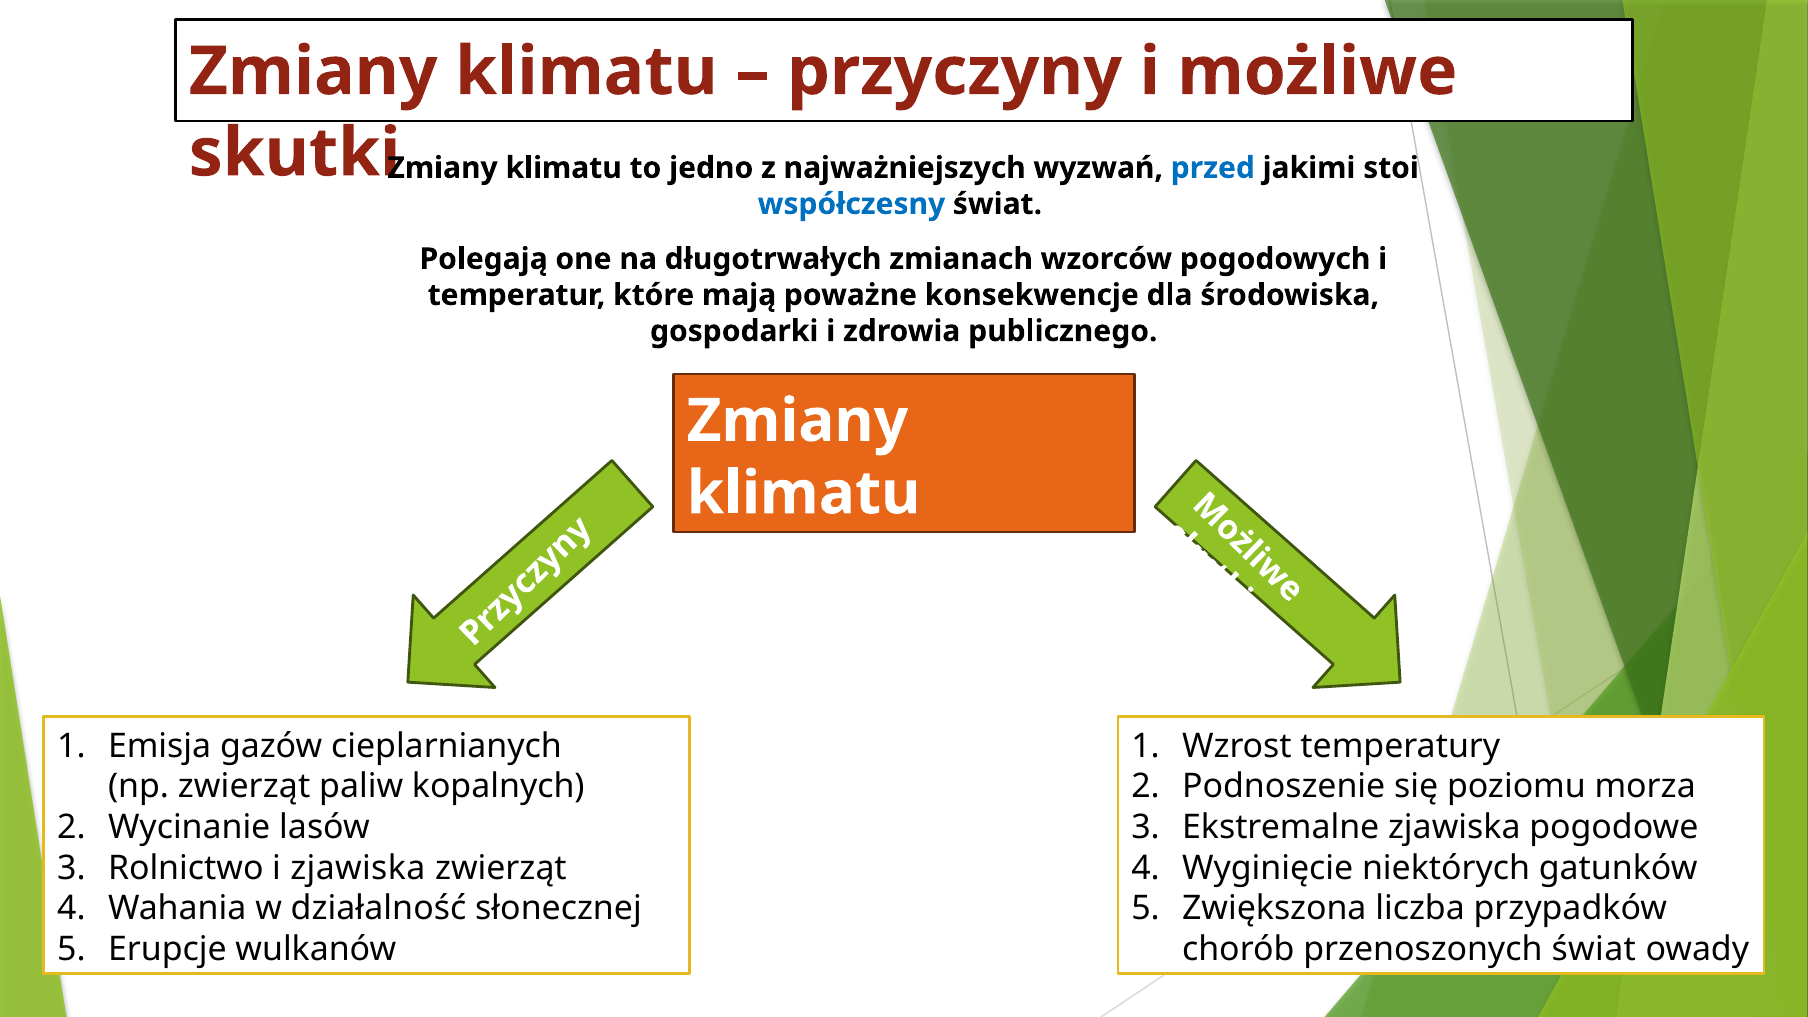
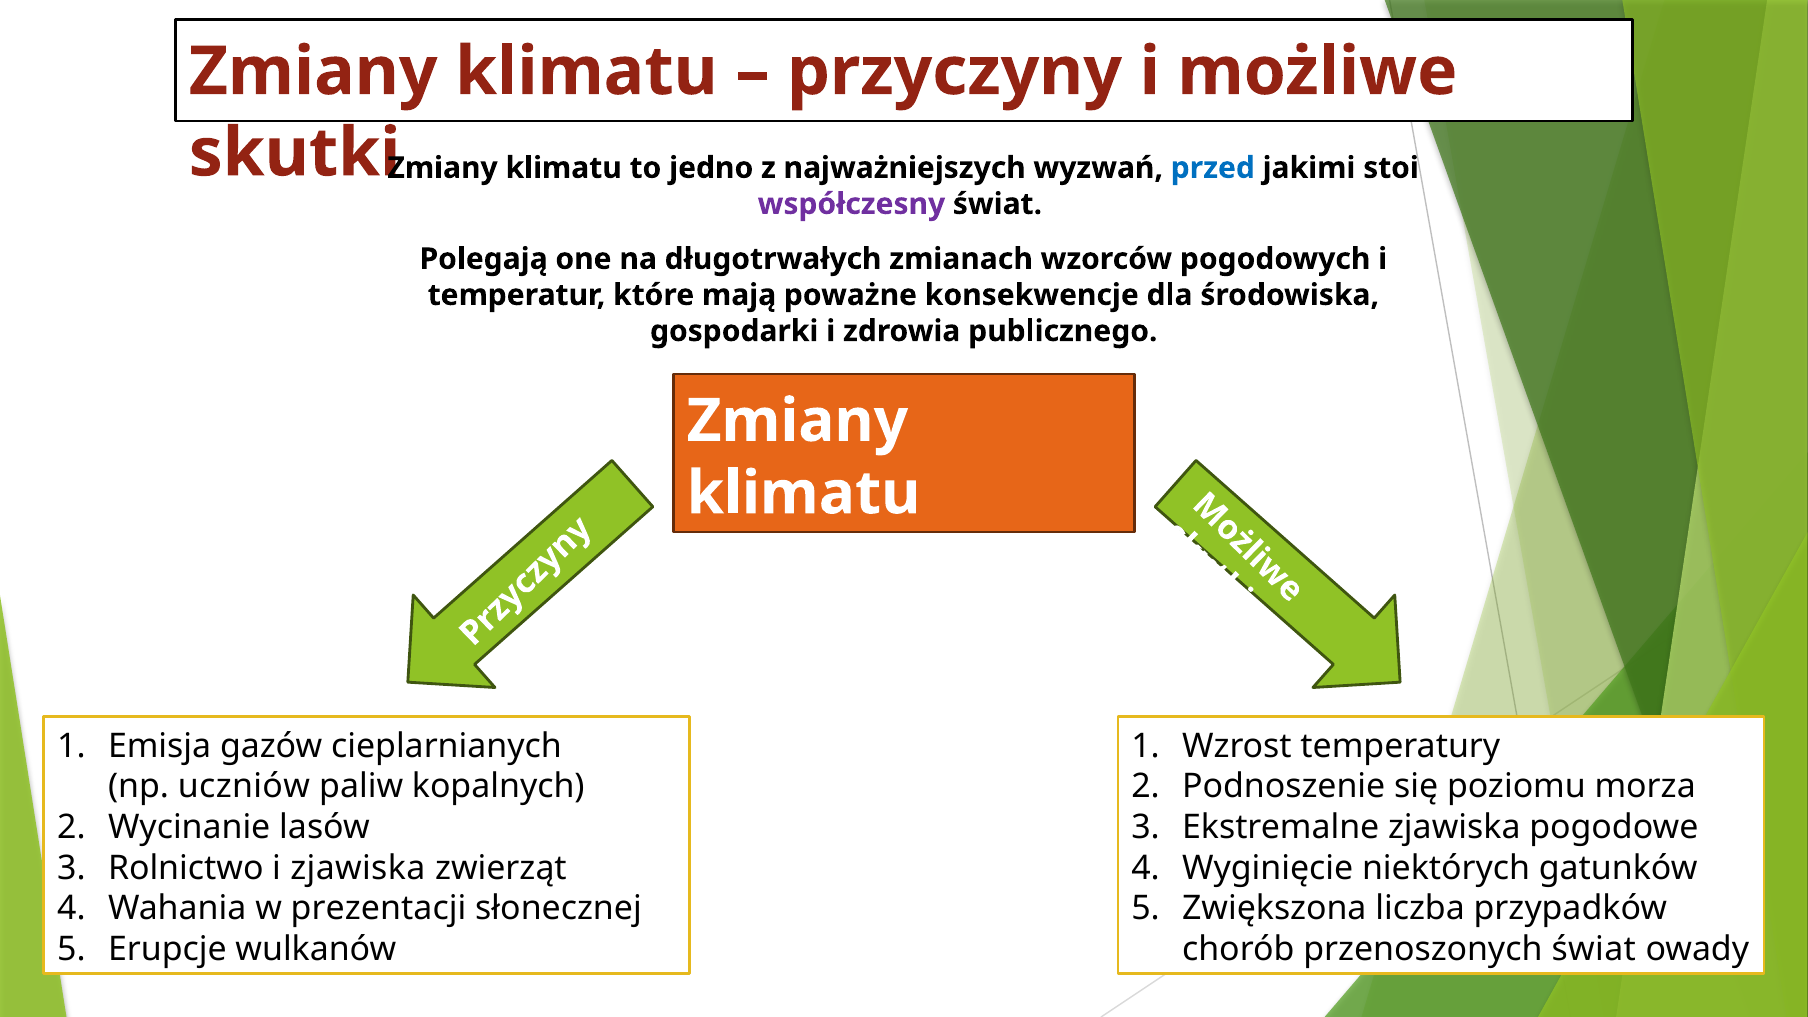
współczesny colour: blue -> purple
np zwierząt: zwierząt -> uczniów
działalność: działalność -> prezentacji
